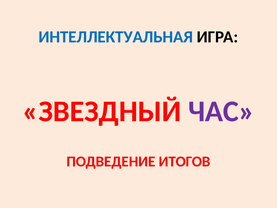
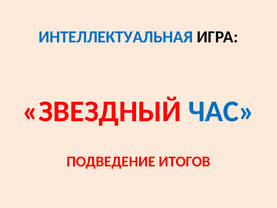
ЧАС colour: purple -> blue
